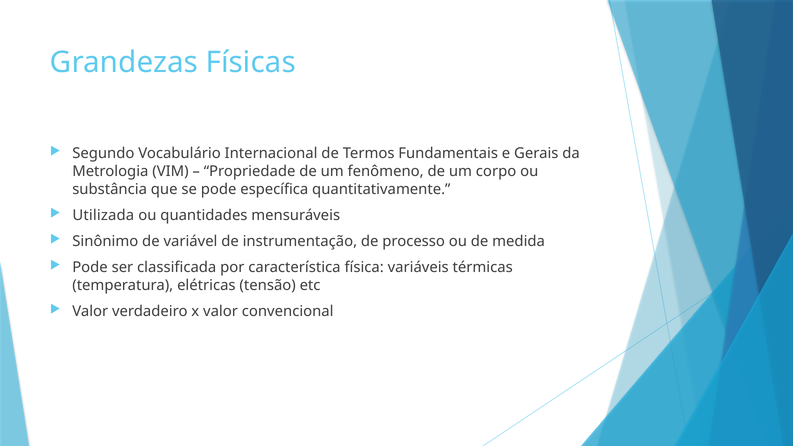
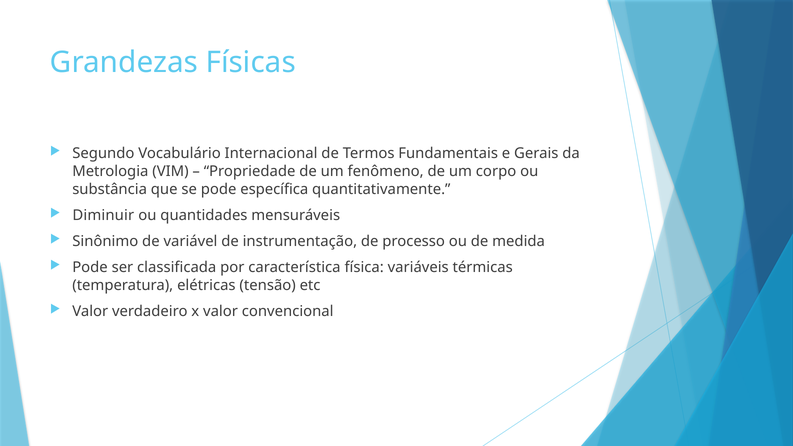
Utilizada: Utilizada -> Diminuir
